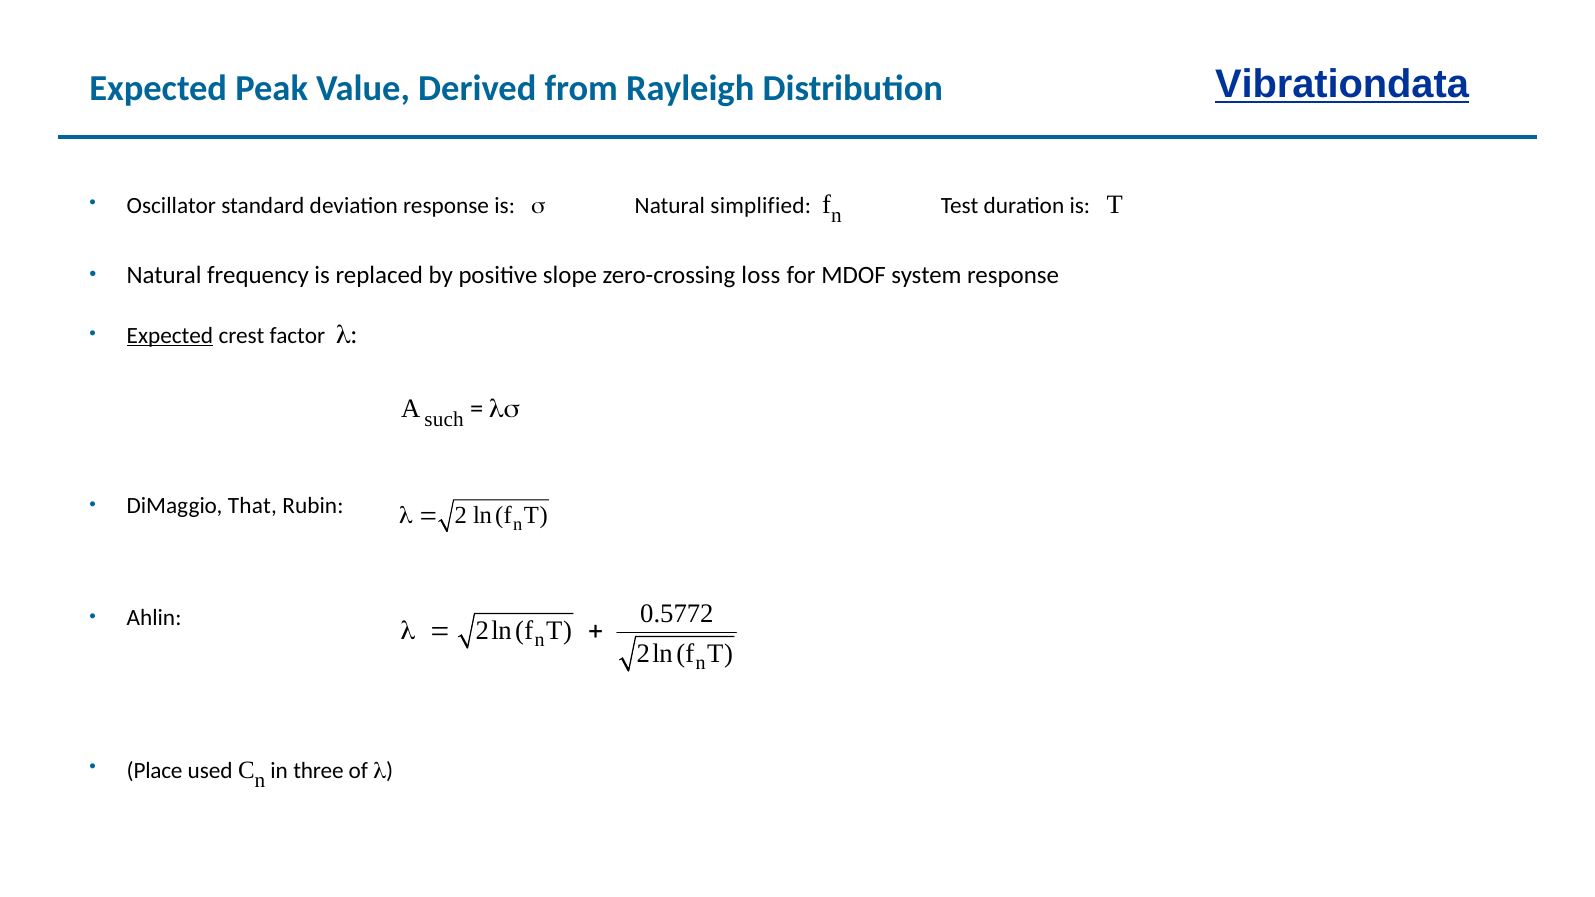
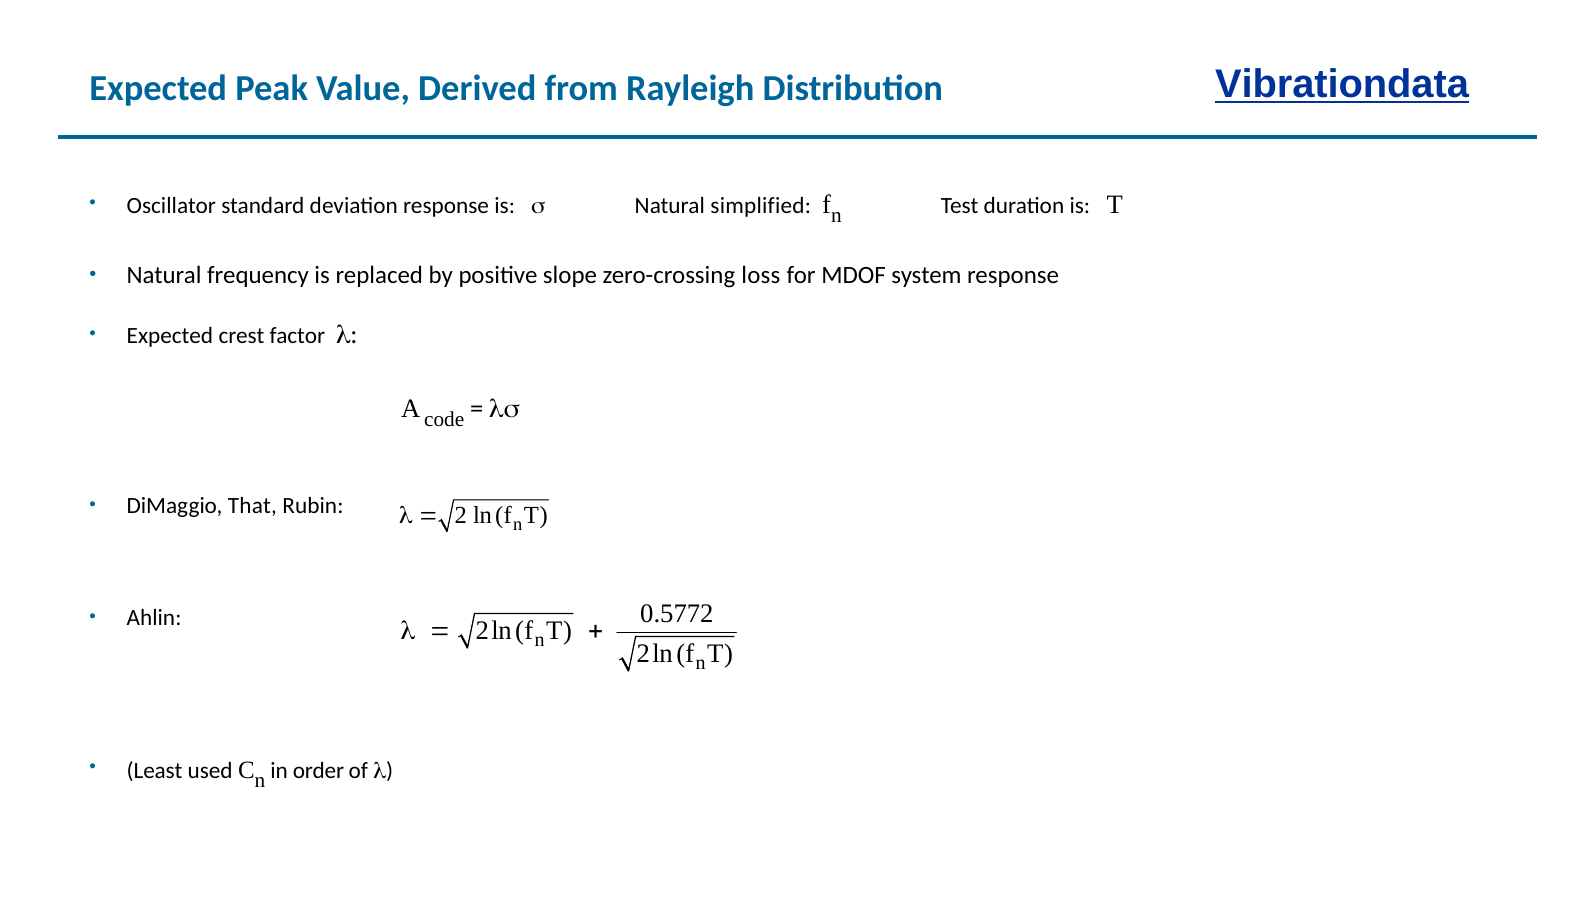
Expected at (170, 336) underline: present -> none
such: such -> code
Place: Place -> Least
three: three -> order
